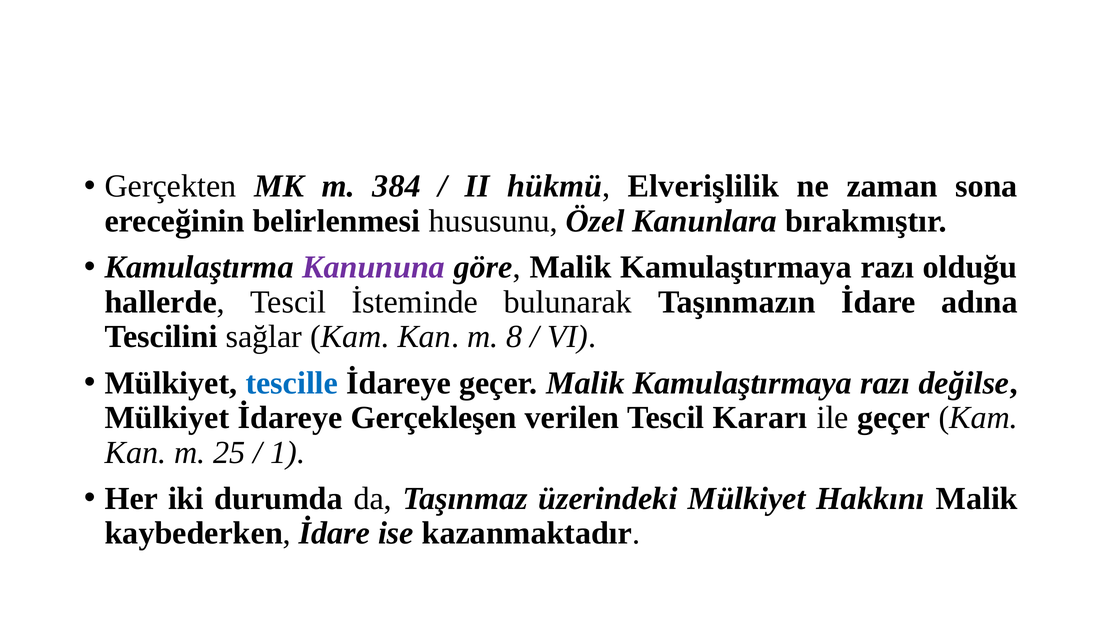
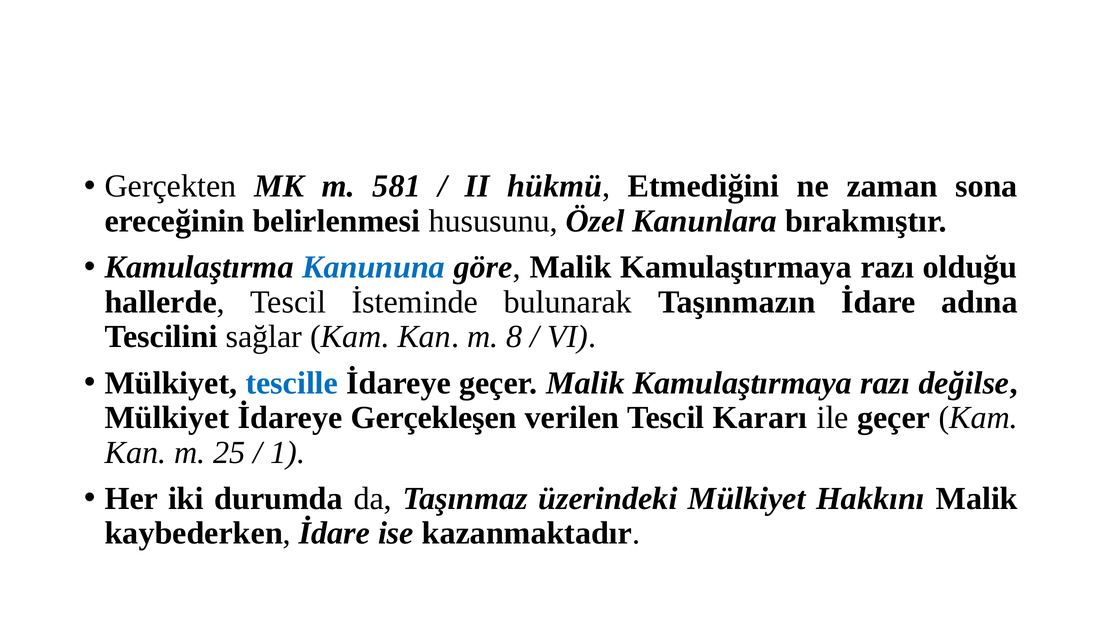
384: 384 -> 581
Elverişlilik: Elverişlilik -> Etmediğini
Kanununa colour: purple -> blue
